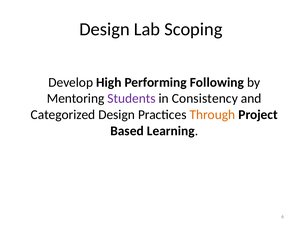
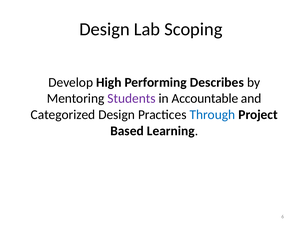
Following: Following -> Describes
Consistency: Consistency -> Accountable
Through colour: orange -> blue
